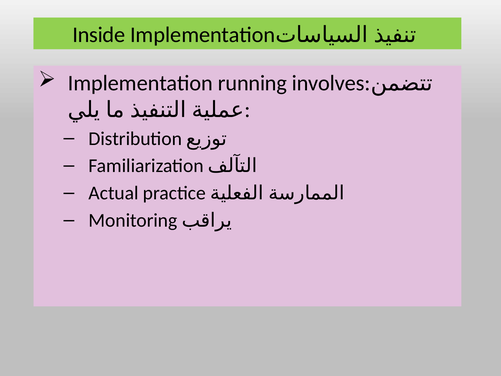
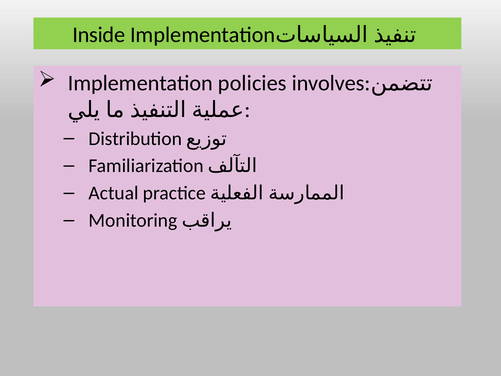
running: running -> policies
